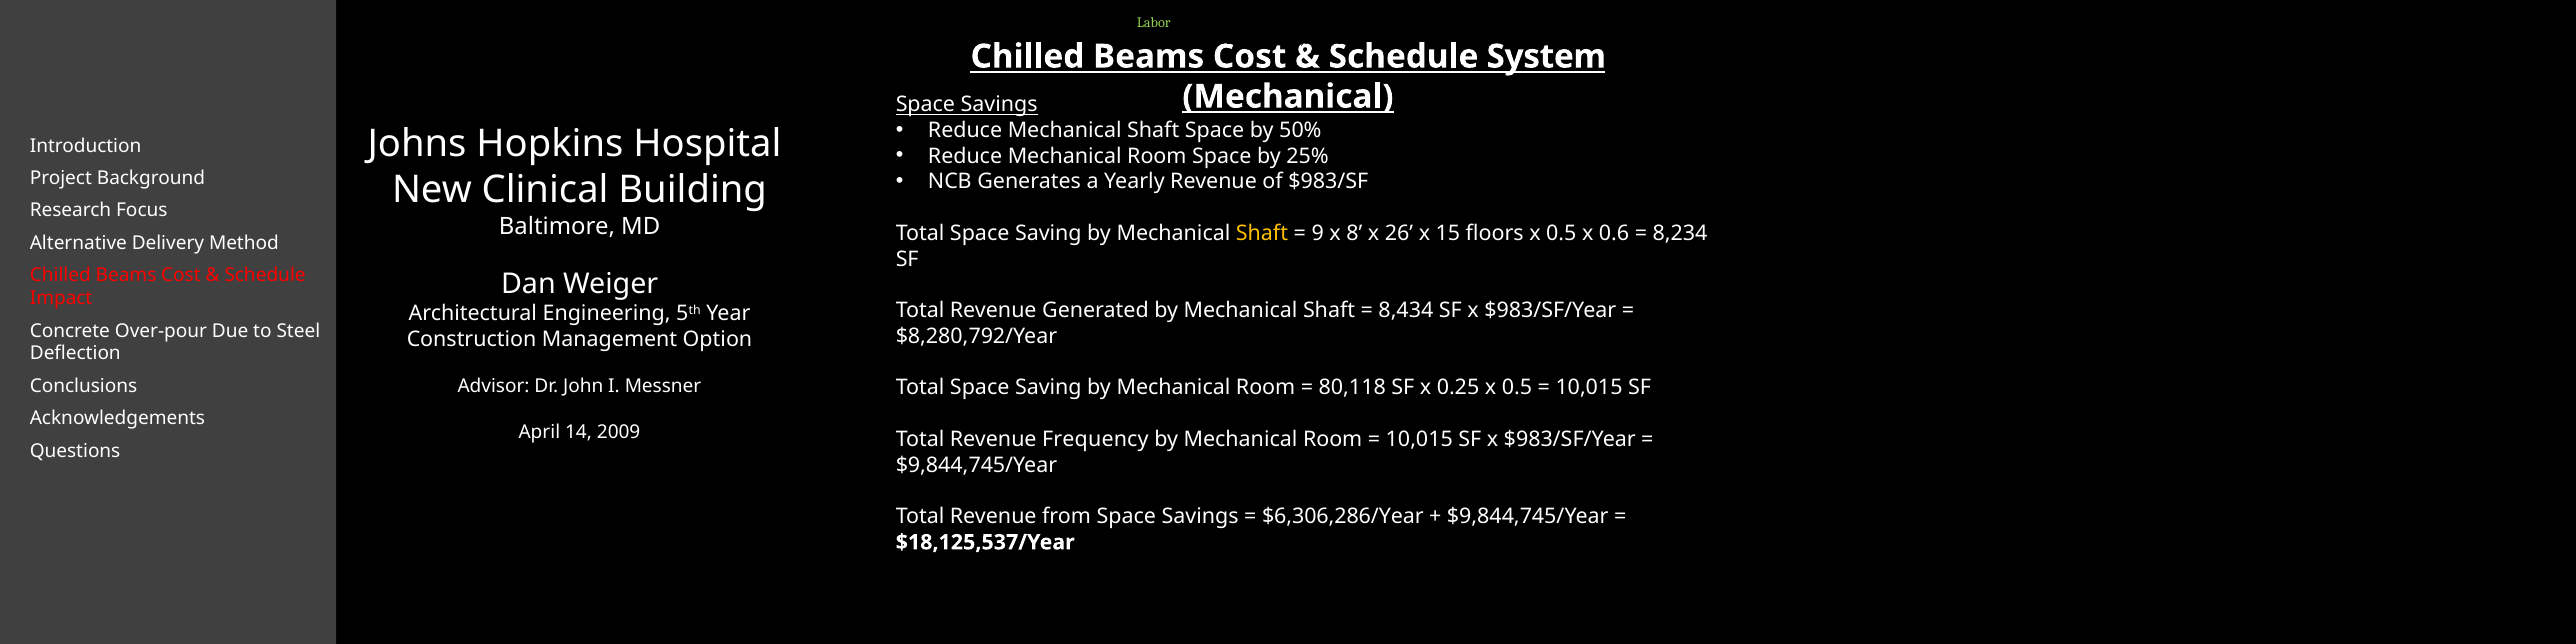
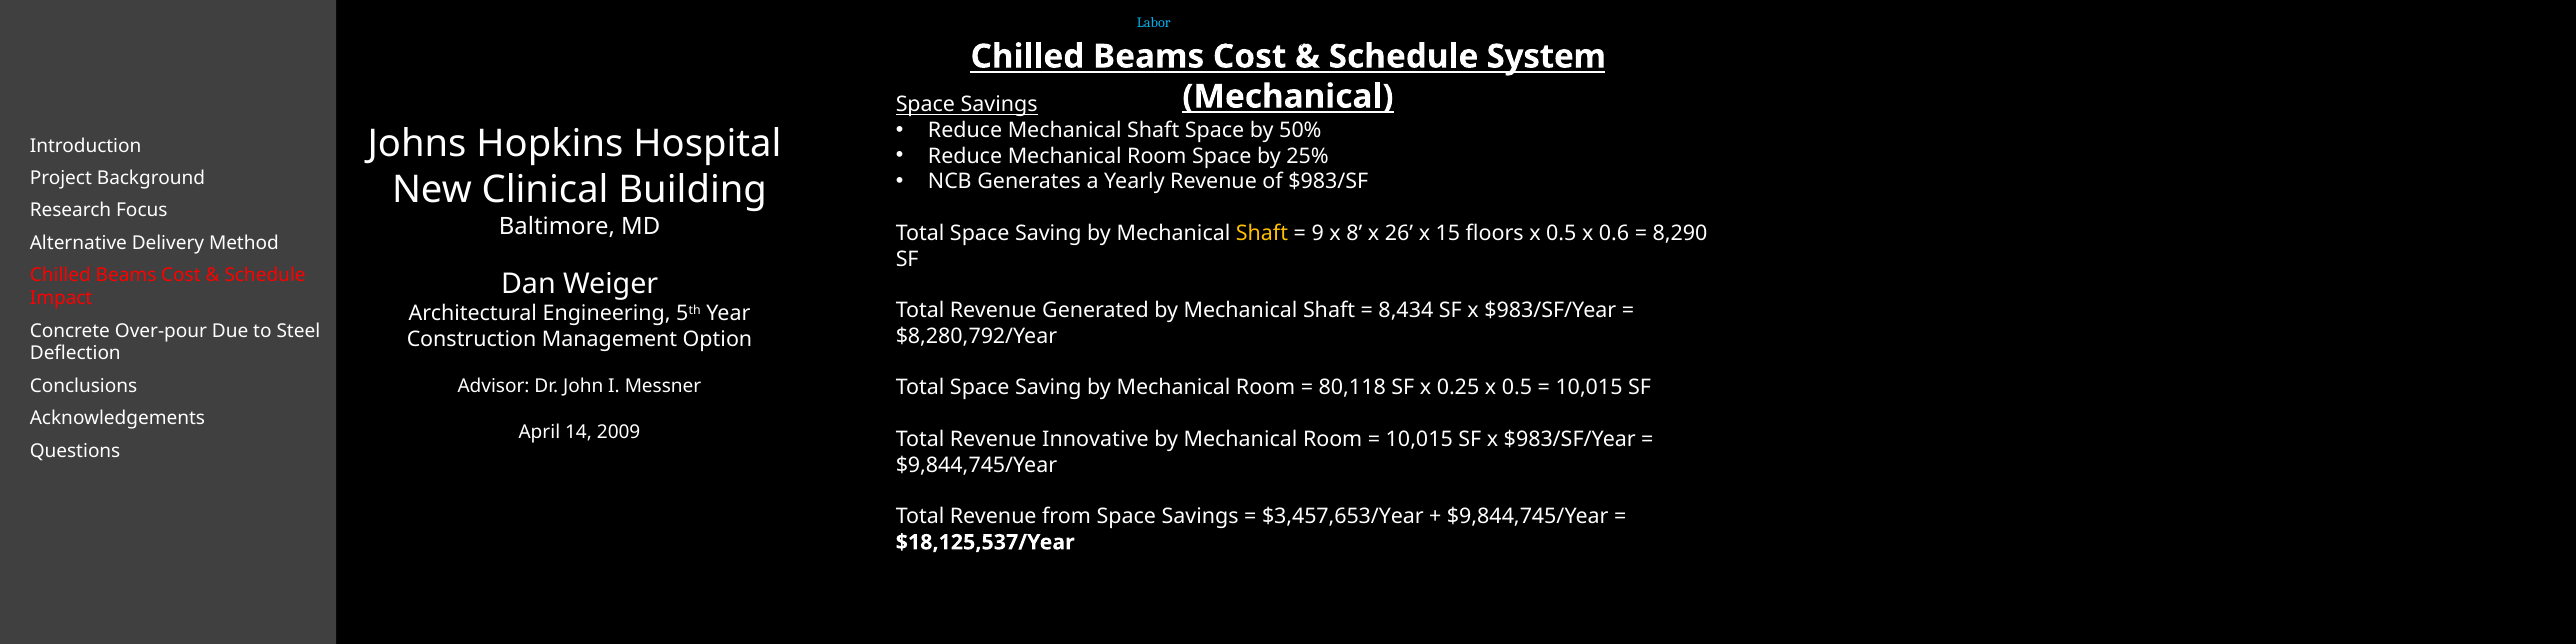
Labor colour: light green -> light blue
8,234: 8,234 -> 8,290
Frequency: Frequency -> Innovative
$6,306,286/Year: $6,306,286/Year -> $3,457,653/Year
